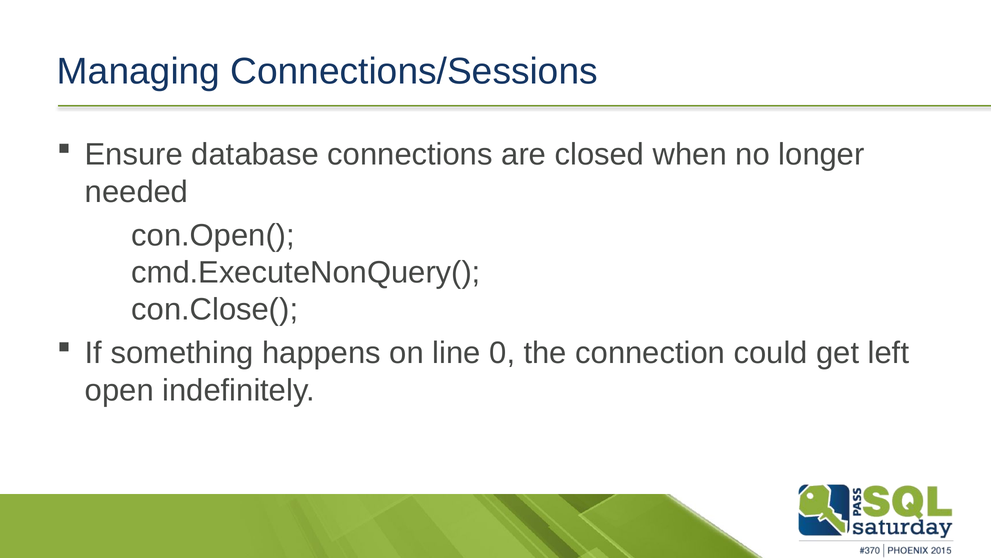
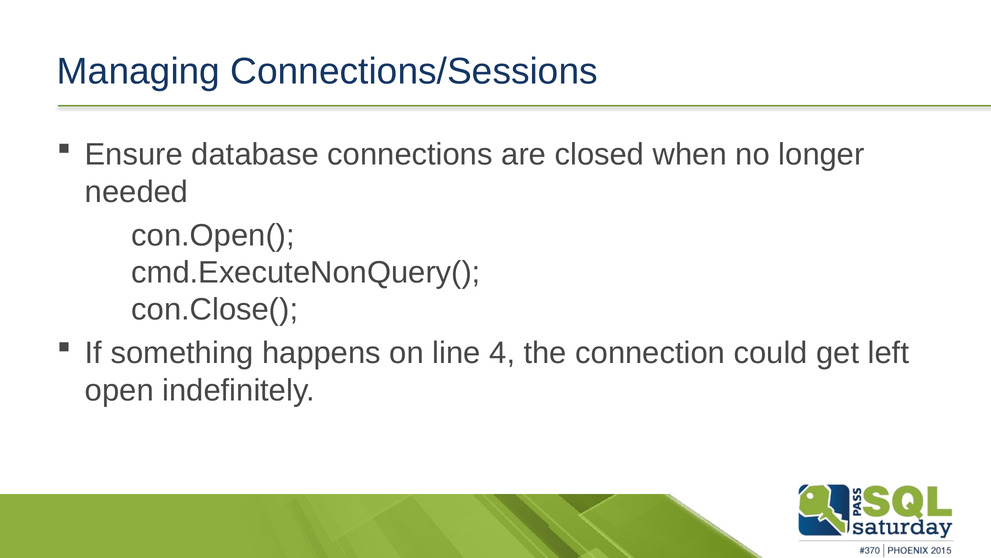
0: 0 -> 4
